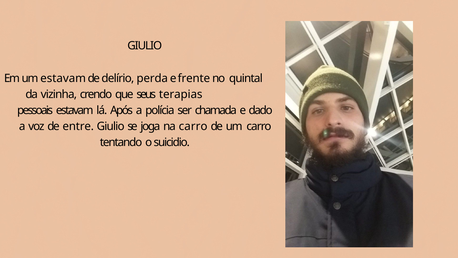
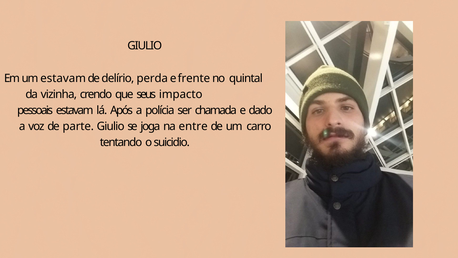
terapias: terapias -> impacto
entre: entre -> parte
na carro: carro -> entre
